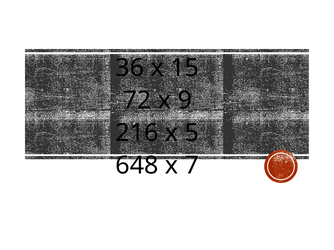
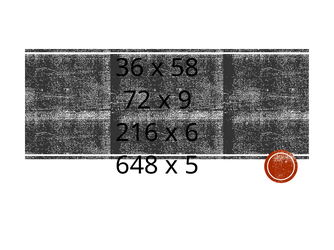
15: 15 -> 58
5: 5 -> 6
7: 7 -> 5
